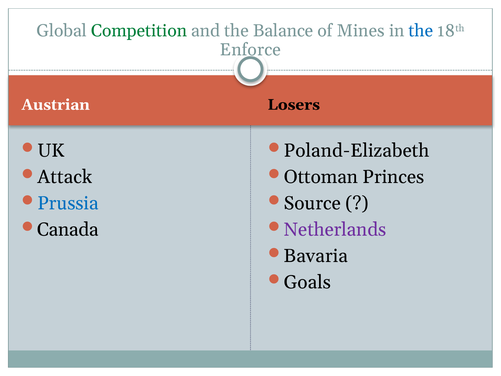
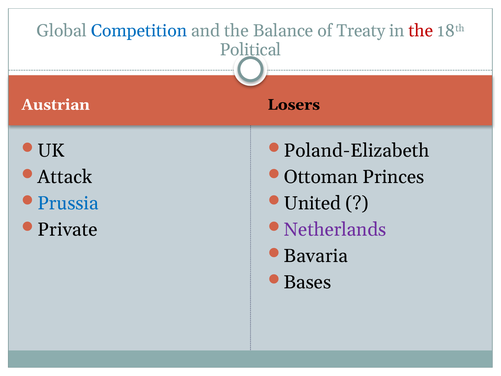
Competition colour: green -> blue
Mines: Mines -> Treaty
the at (421, 31) colour: blue -> red
Enforce: Enforce -> Political
Source: Source -> United
Canada: Canada -> Private
Goals: Goals -> Bases
